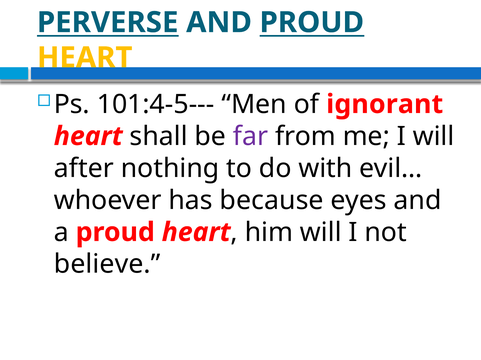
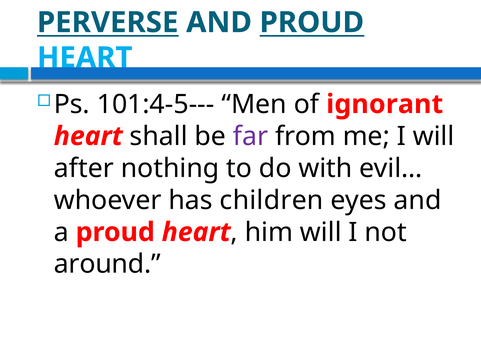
HEART at (85, 58) colour: yellow -> light blue
because: because -> children
believe: believe -> around
